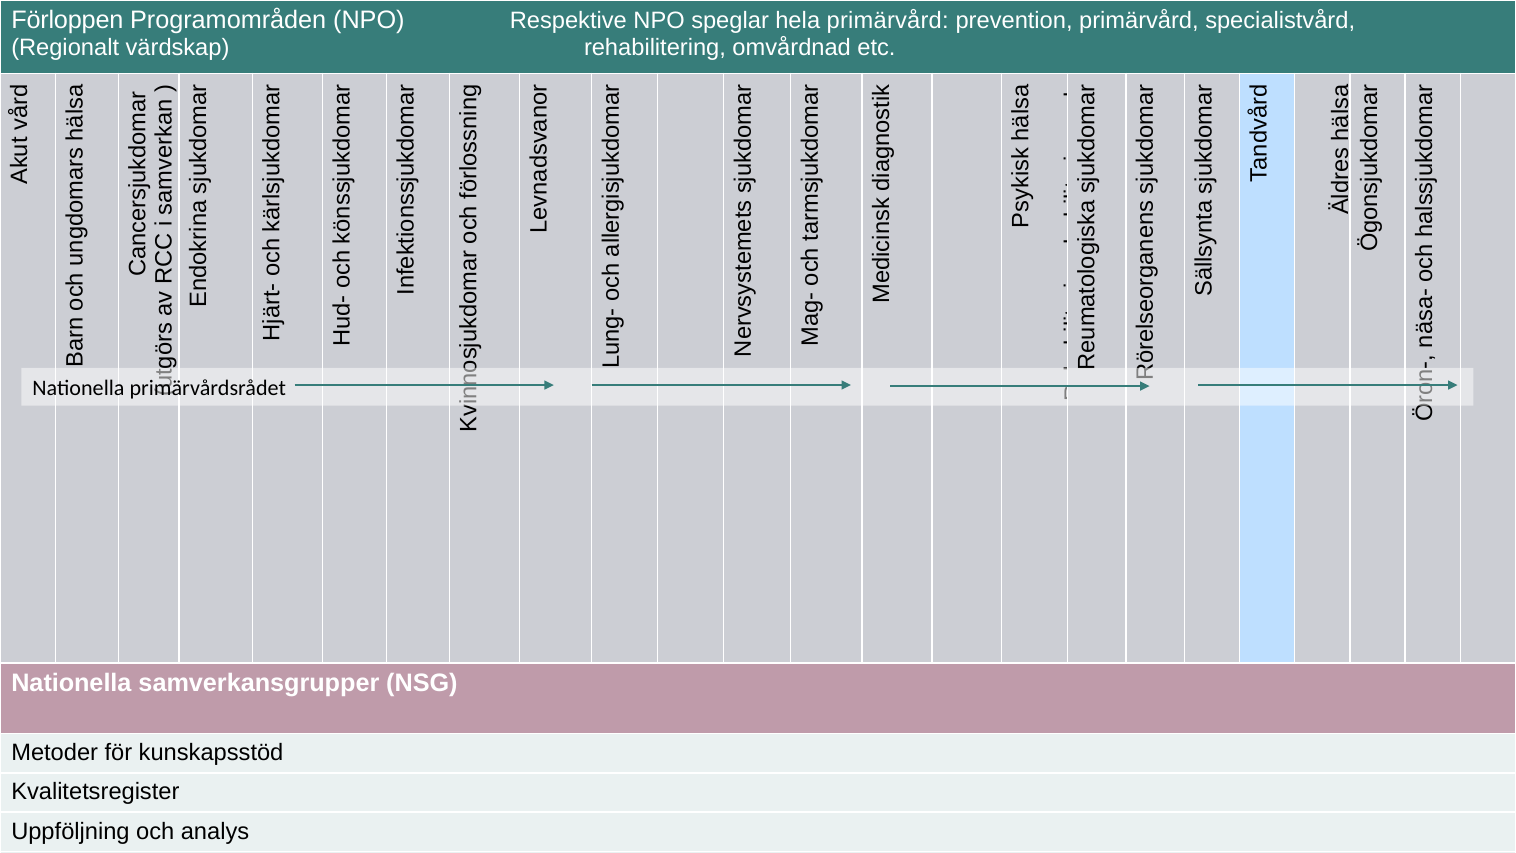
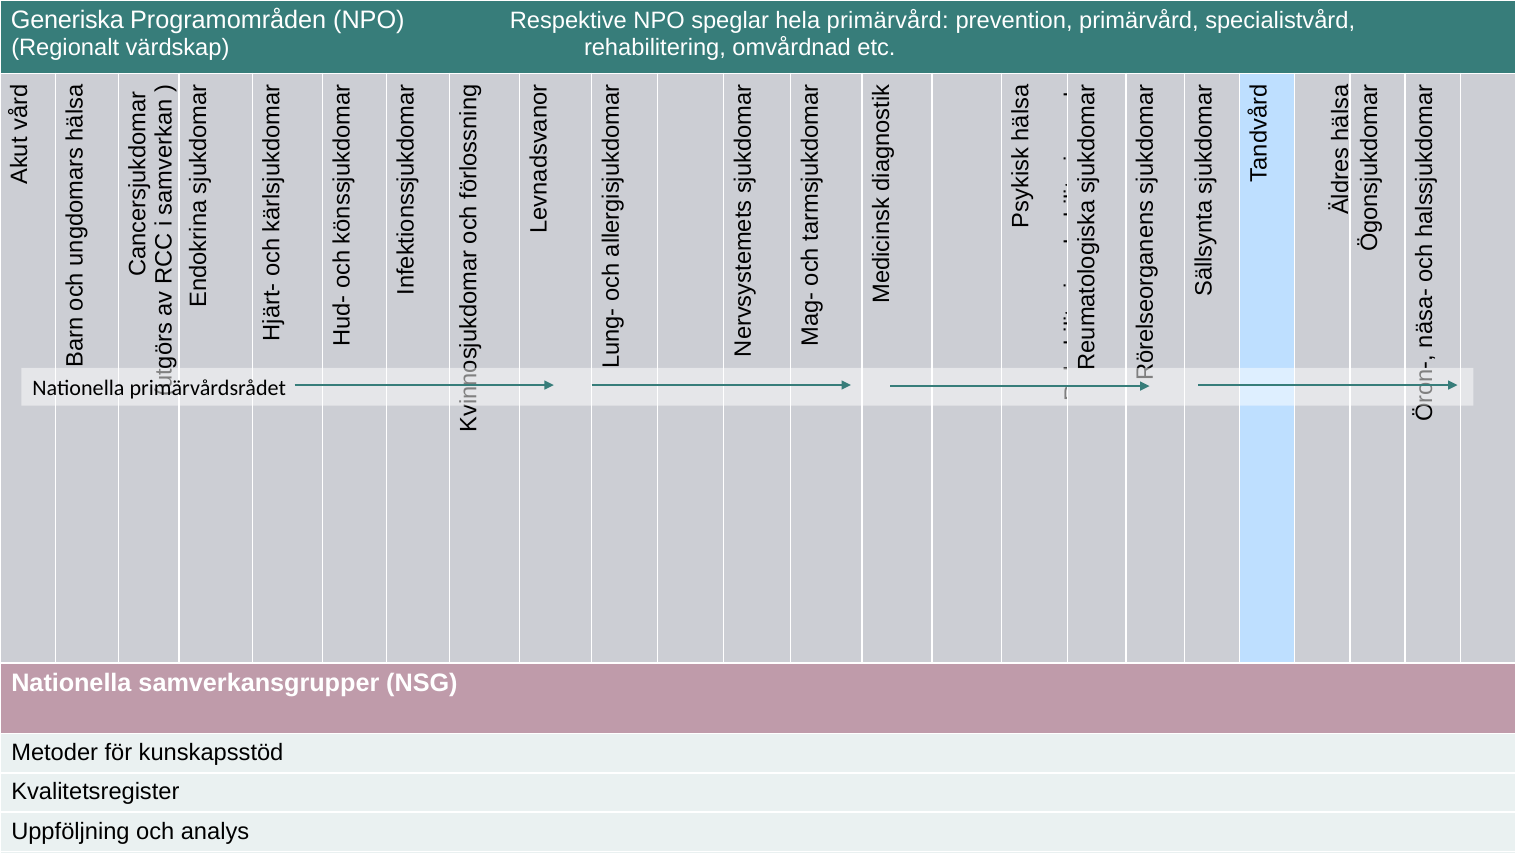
Förloppen: Förloppen -> Generiska
